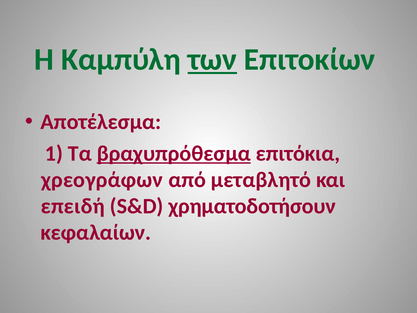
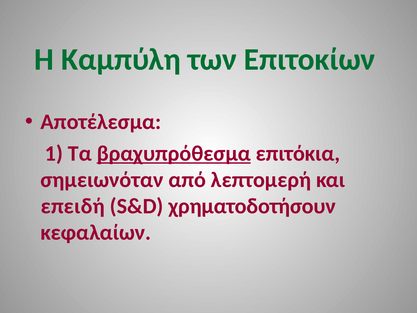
των underline: present -> none
χρεογράφων: χρεογράφων -> σημειωνόταν
μεταβλητό: μεταβλητό -> λεπτομερή
